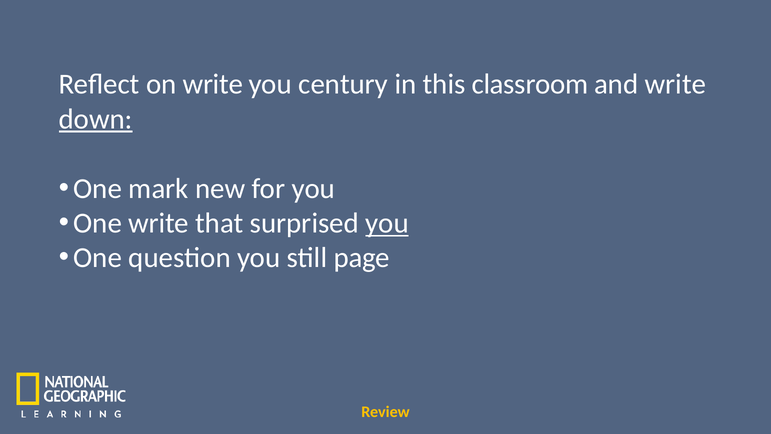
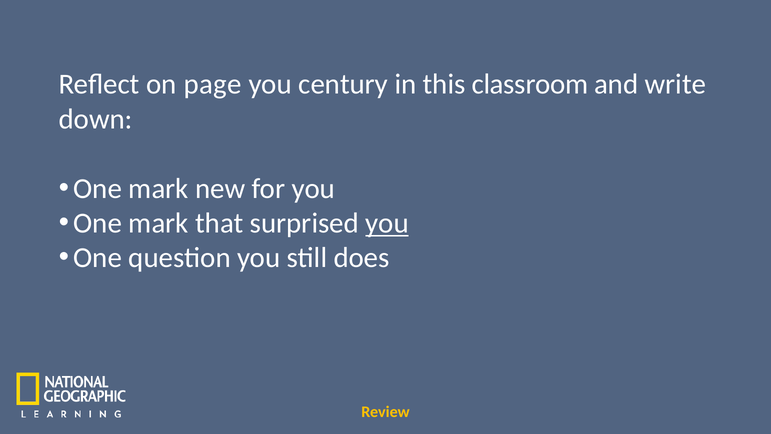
on write: write -> page
down underline: present -> none
write at (159, 223): write -> mark
page: page -> does
